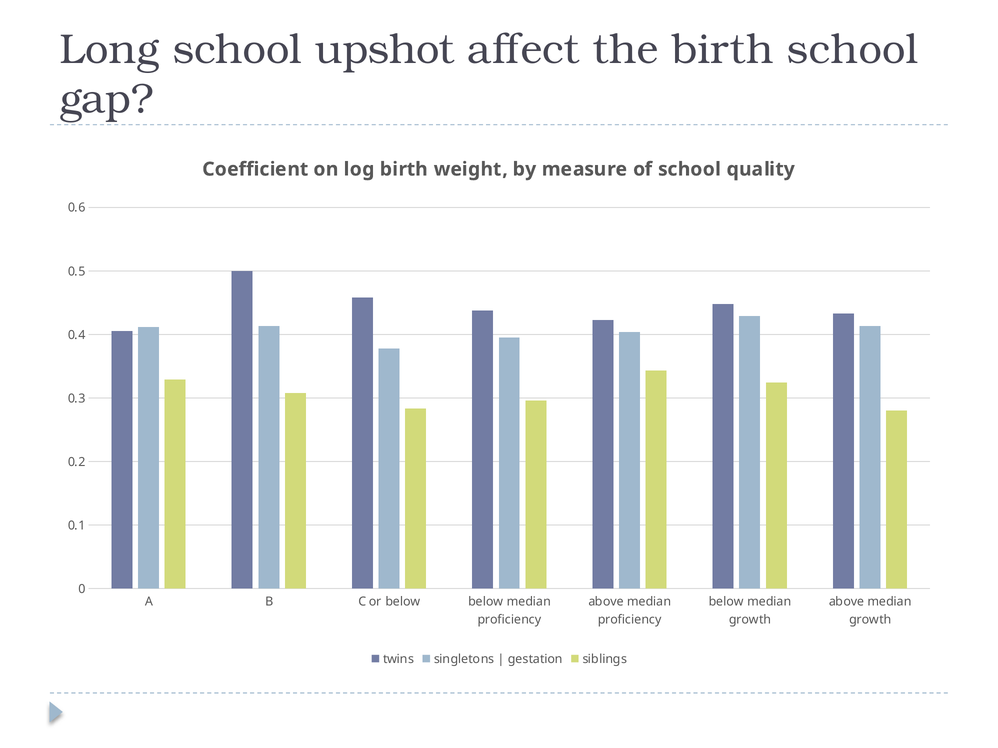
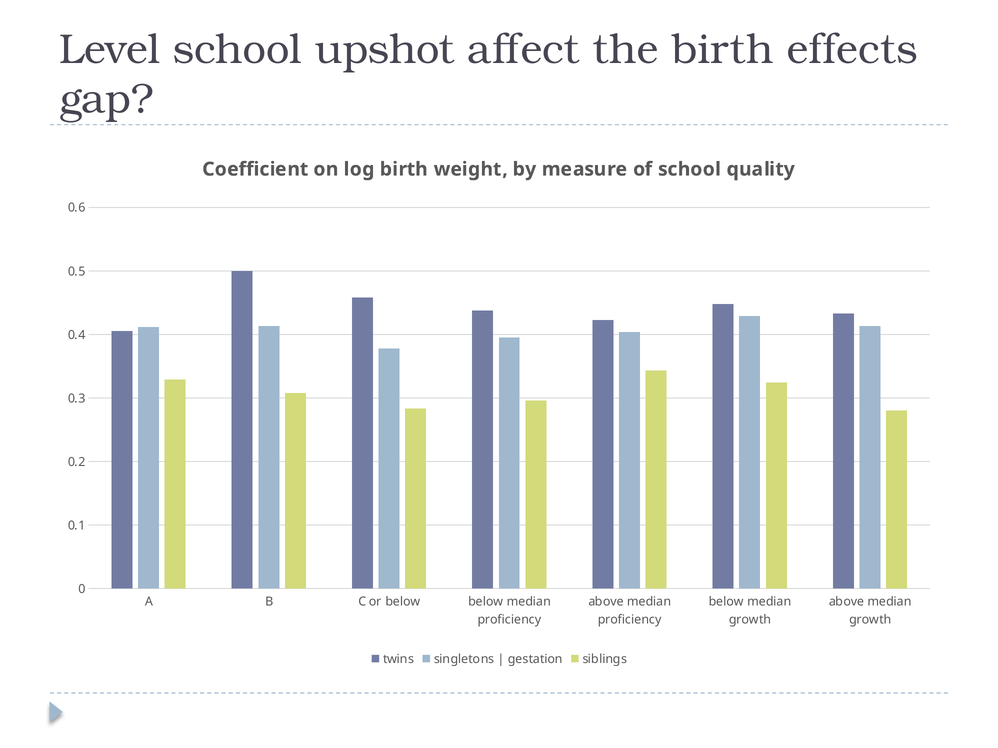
Long: Long -> Level
birth school: school -> effects
